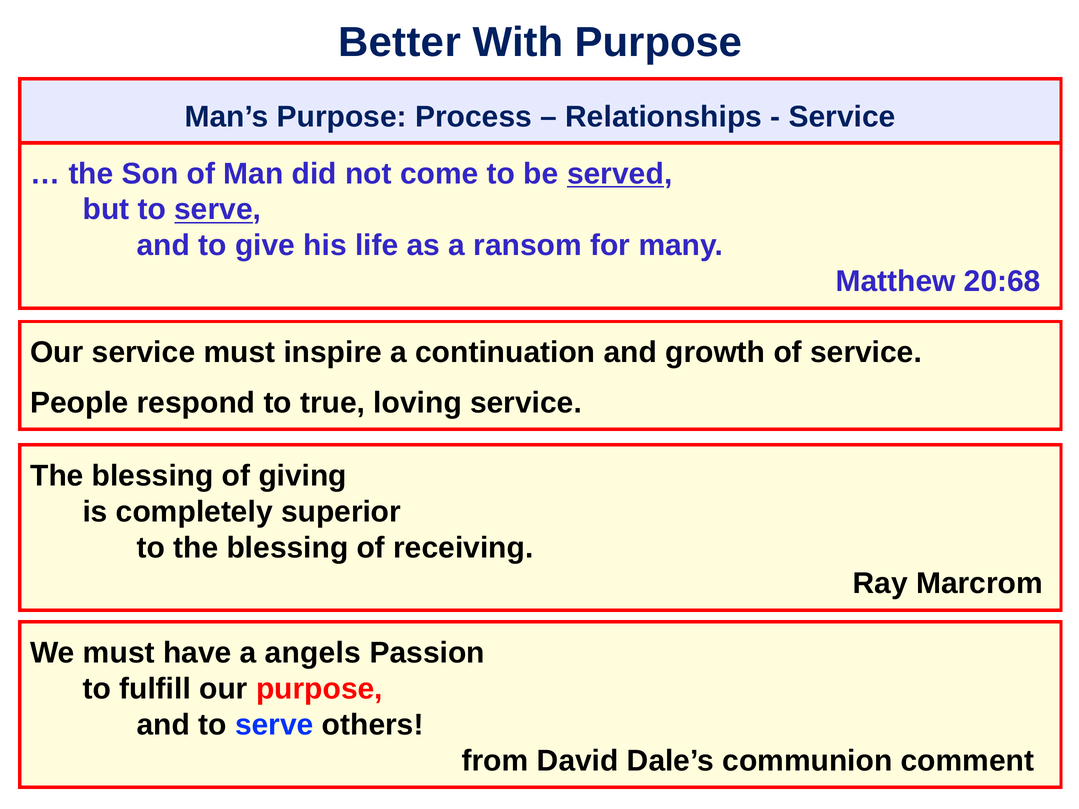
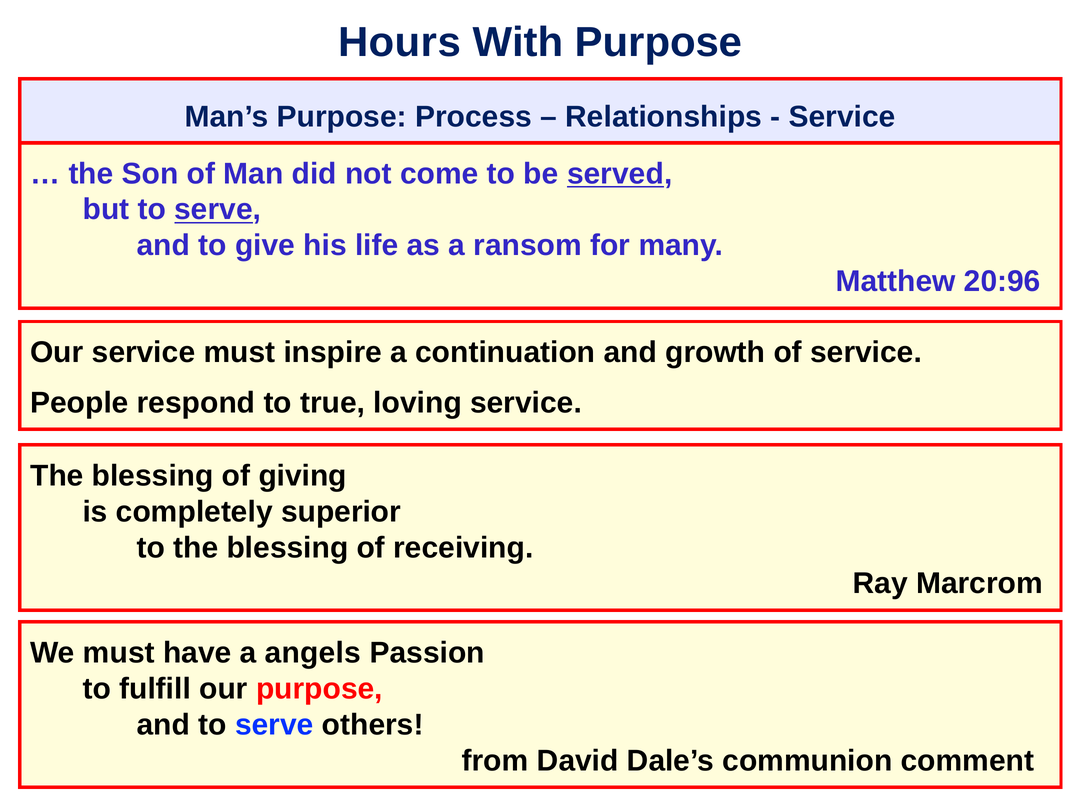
Better: Better -> Hours
20:68: 20:68 -> 20:96
